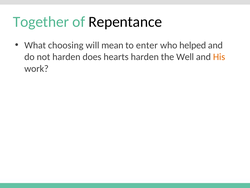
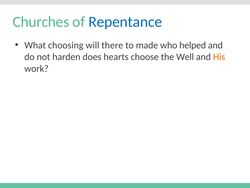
Together: Together -> Churches
Repentance colour: black -> blue
mean: mean -> there
enter: enter -> made
hearts harden: harden -> choose
